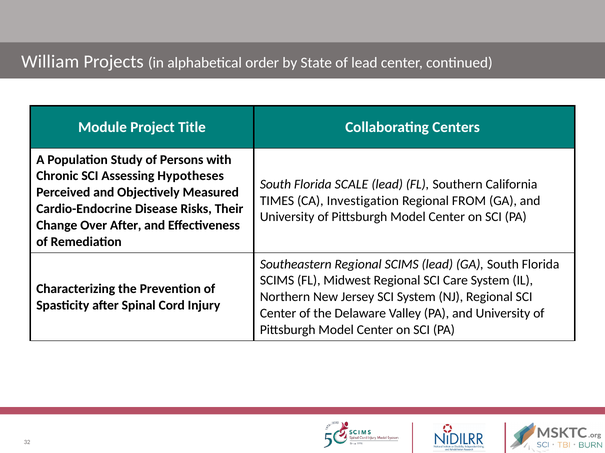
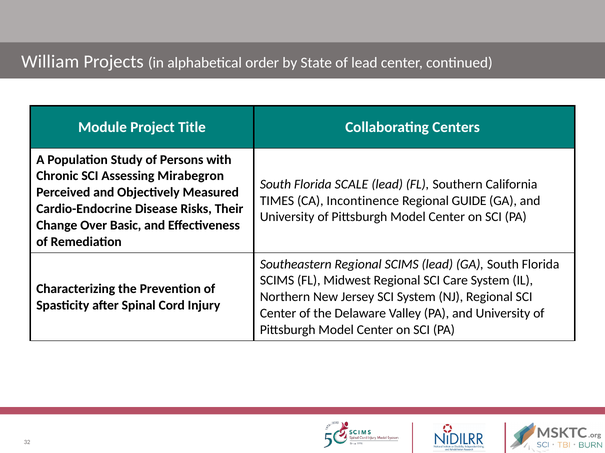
Hypotheses: Hypotheses -> Mirabegron
Investigation: Investigation -> Incontinence
FROM: FROM -> GUIDE
Over After: After -> Basic
